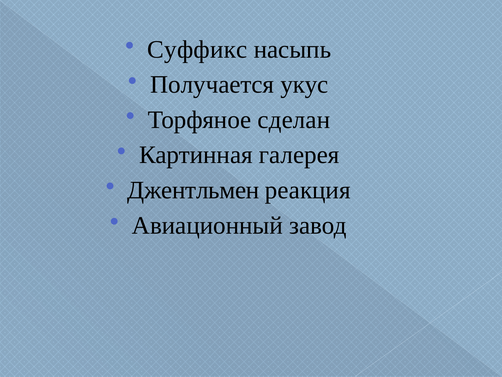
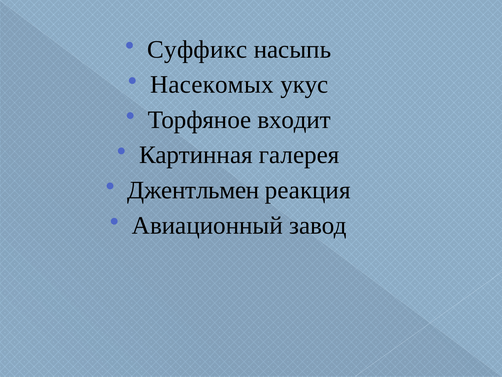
Получается: Получается -> Насекомых
сделан: сделан -> входит
